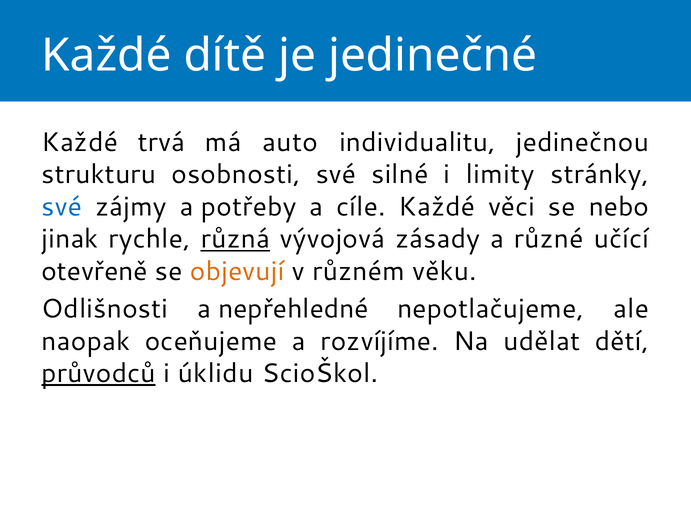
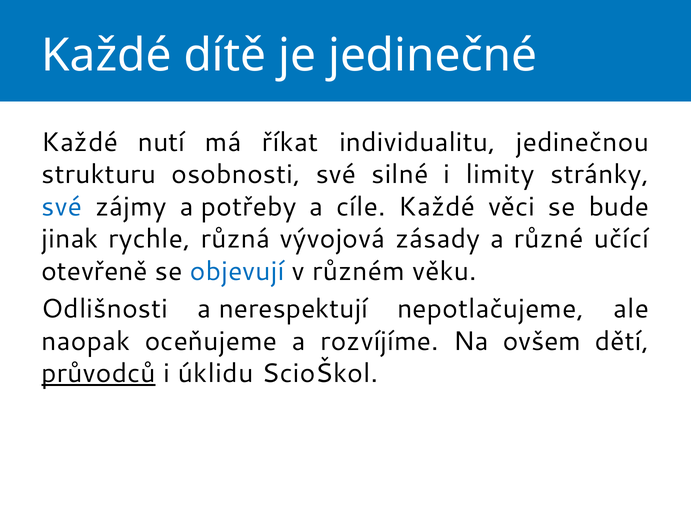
trvá: trvá -> nutí
auto: auto -> říkat
nebo: nebo -> bude
různá underline: present -> none
objevují colour: orange -> blue
nepřehledné: nepřehledné -> nerespektují
udělat: udělat -> ovšem
